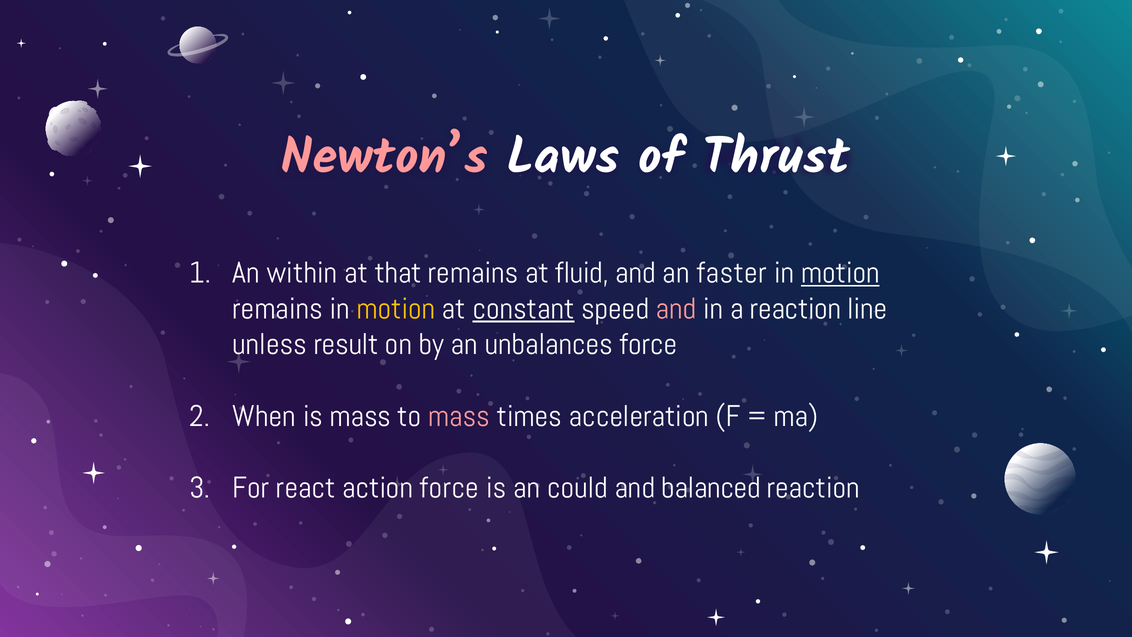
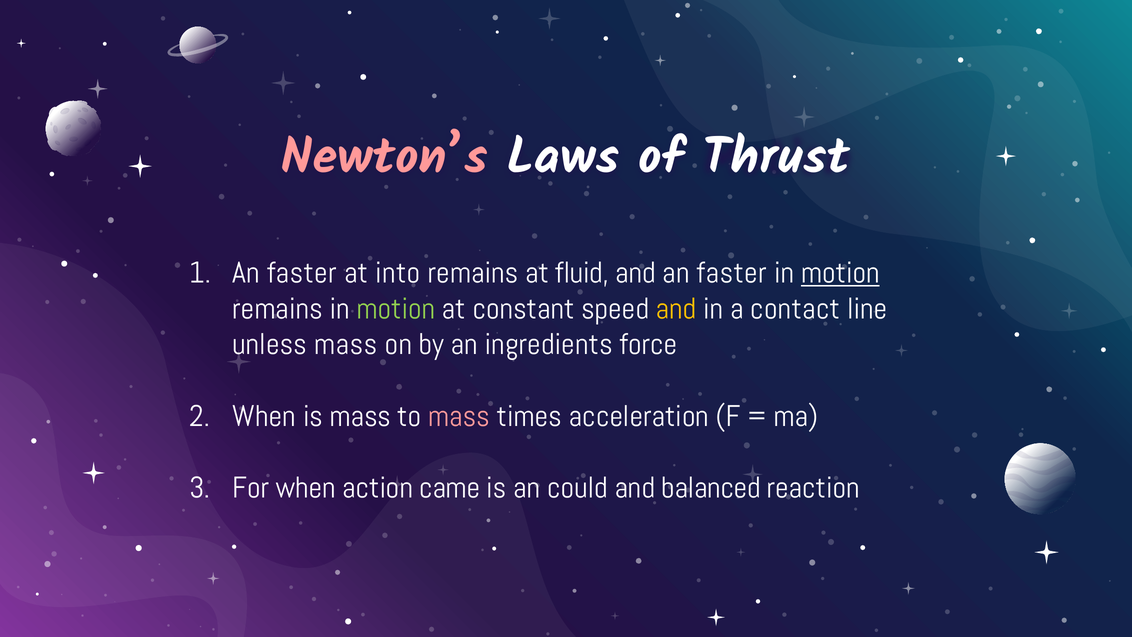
within at (302, 273): within -> faster
that: that -> into
motion at (396, 309) colour: yellow -> light green
constant underline: present -> none
and at (676, 309) colour: pink -> yellow
a reaction: reaction -> contact
unless result: result -> mass
unbalances: unbalances -> ingredients
For react: react -> when
action force: force -> came
